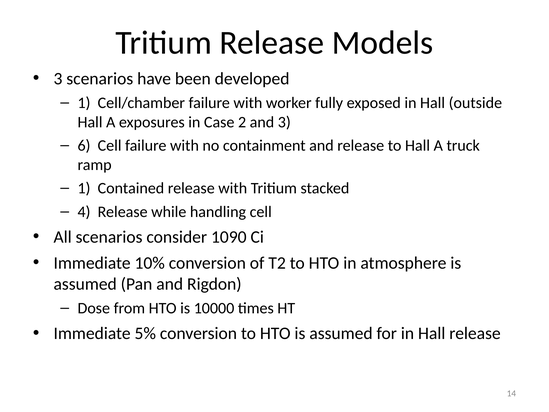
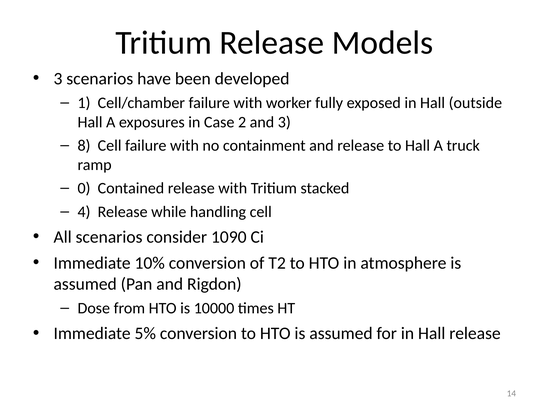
6: 6 -> 8
1 at (84, 188): 1 -> 0
